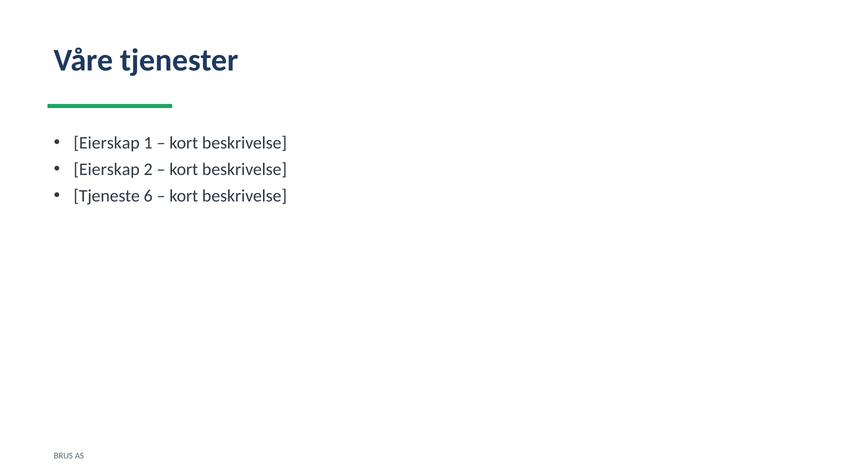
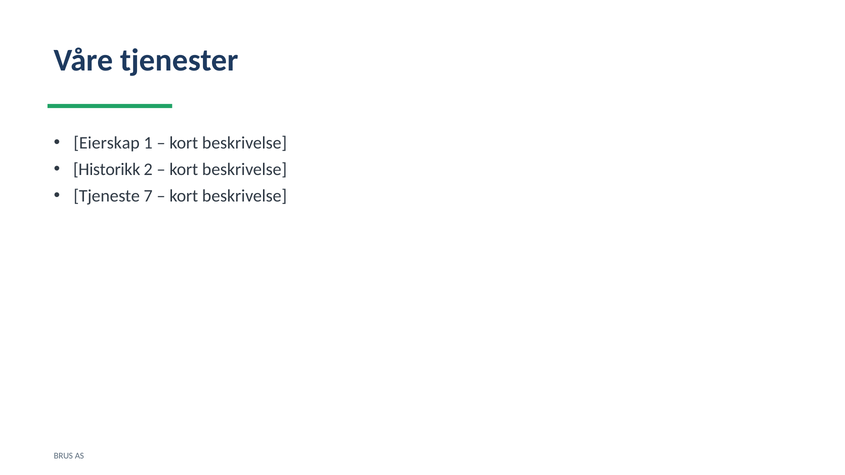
Eierskap at (107, 170): Eierskap -> Historikk
6: 6 -> 7
